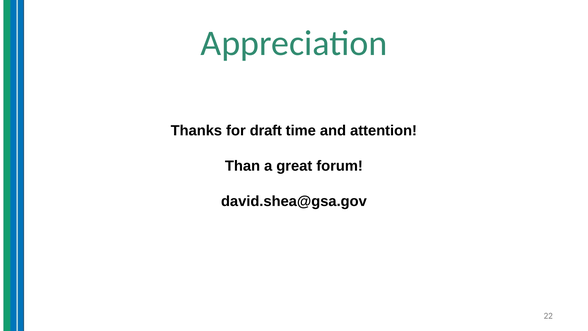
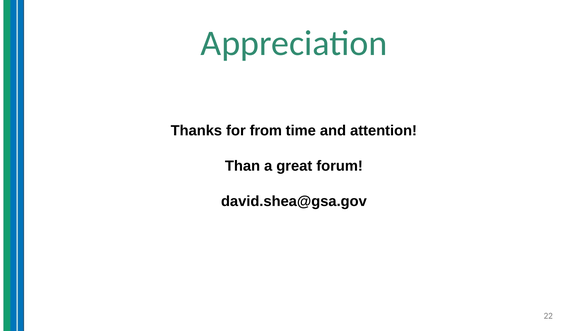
draft: draft -> from
